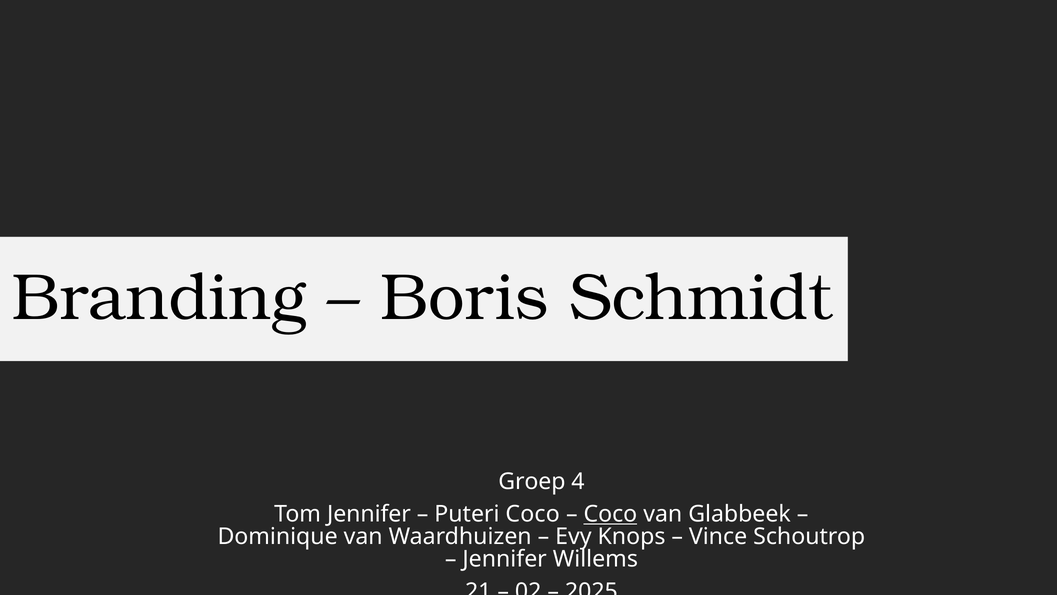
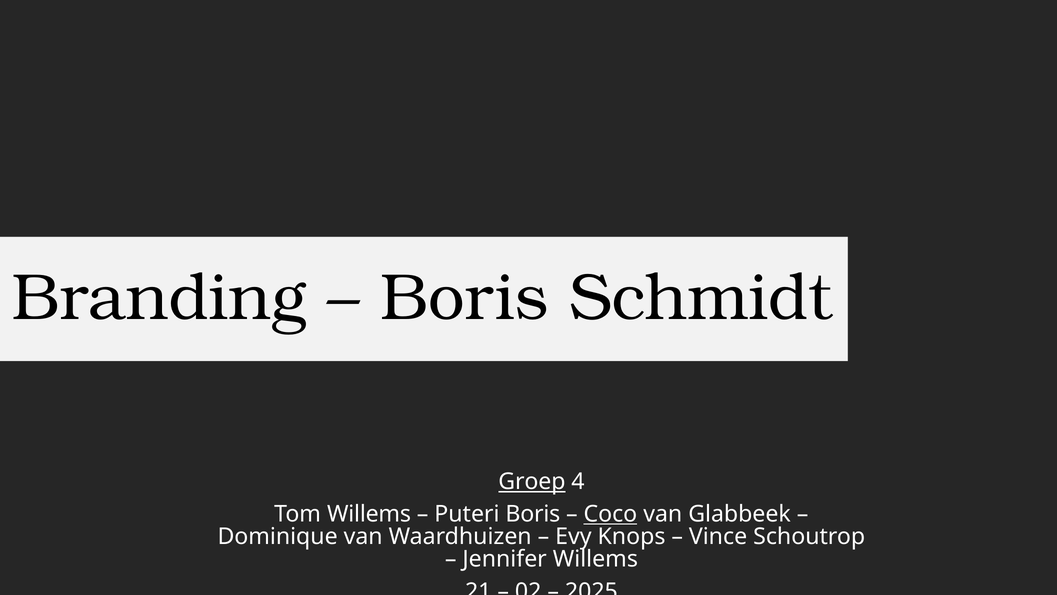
Groep underline: none -> present
Tom Jennifer: Jennifer -> Willems
Puteri Coco: Coco -> Boris
